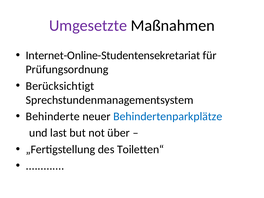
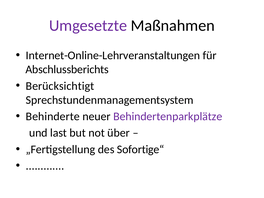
Internet-Online-Studentensekretariat: Internet-Online-Studentensekretariat -> Internet-Online-Lehrveranstaltungen
Prüfungsordnung: Prüfungsordnung -> Abschlussberichts
Behindertenparkplätze colour: blue -> purple
Toiletten“: Toiletten“ -> Sofortige“
